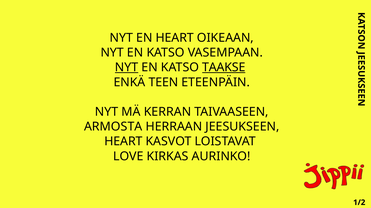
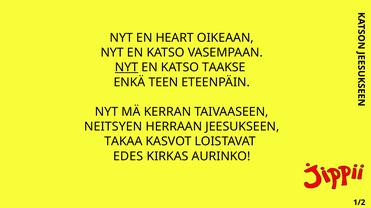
TAAKSE underline: present -> none
ARMOSTA: ARMOSTA -> NEITSYEN
HEART at (123, 142): HEART -> TAKAA
LOVE: LOVE -> EDES
